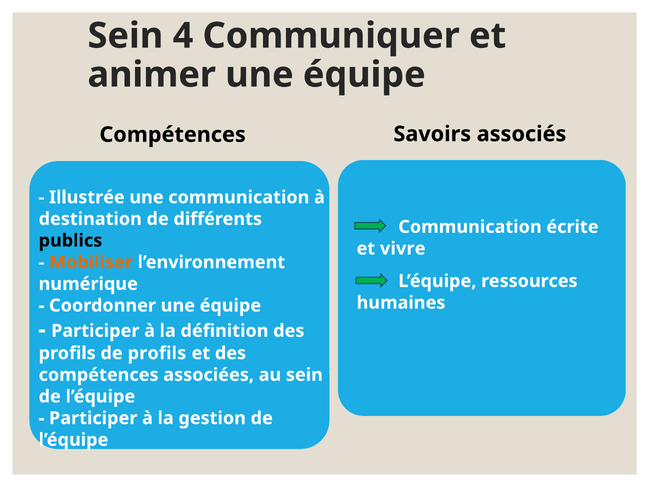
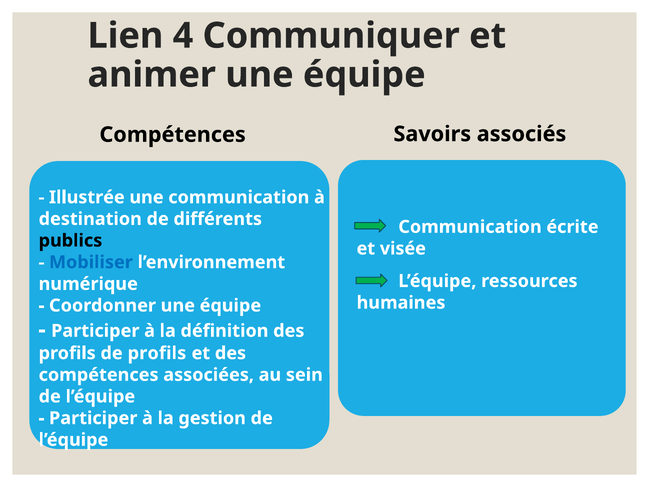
Sein at (125, 36): Sein -> Lien
vivre: vivre -> visée
Mobiliser colour: orange -> blue
